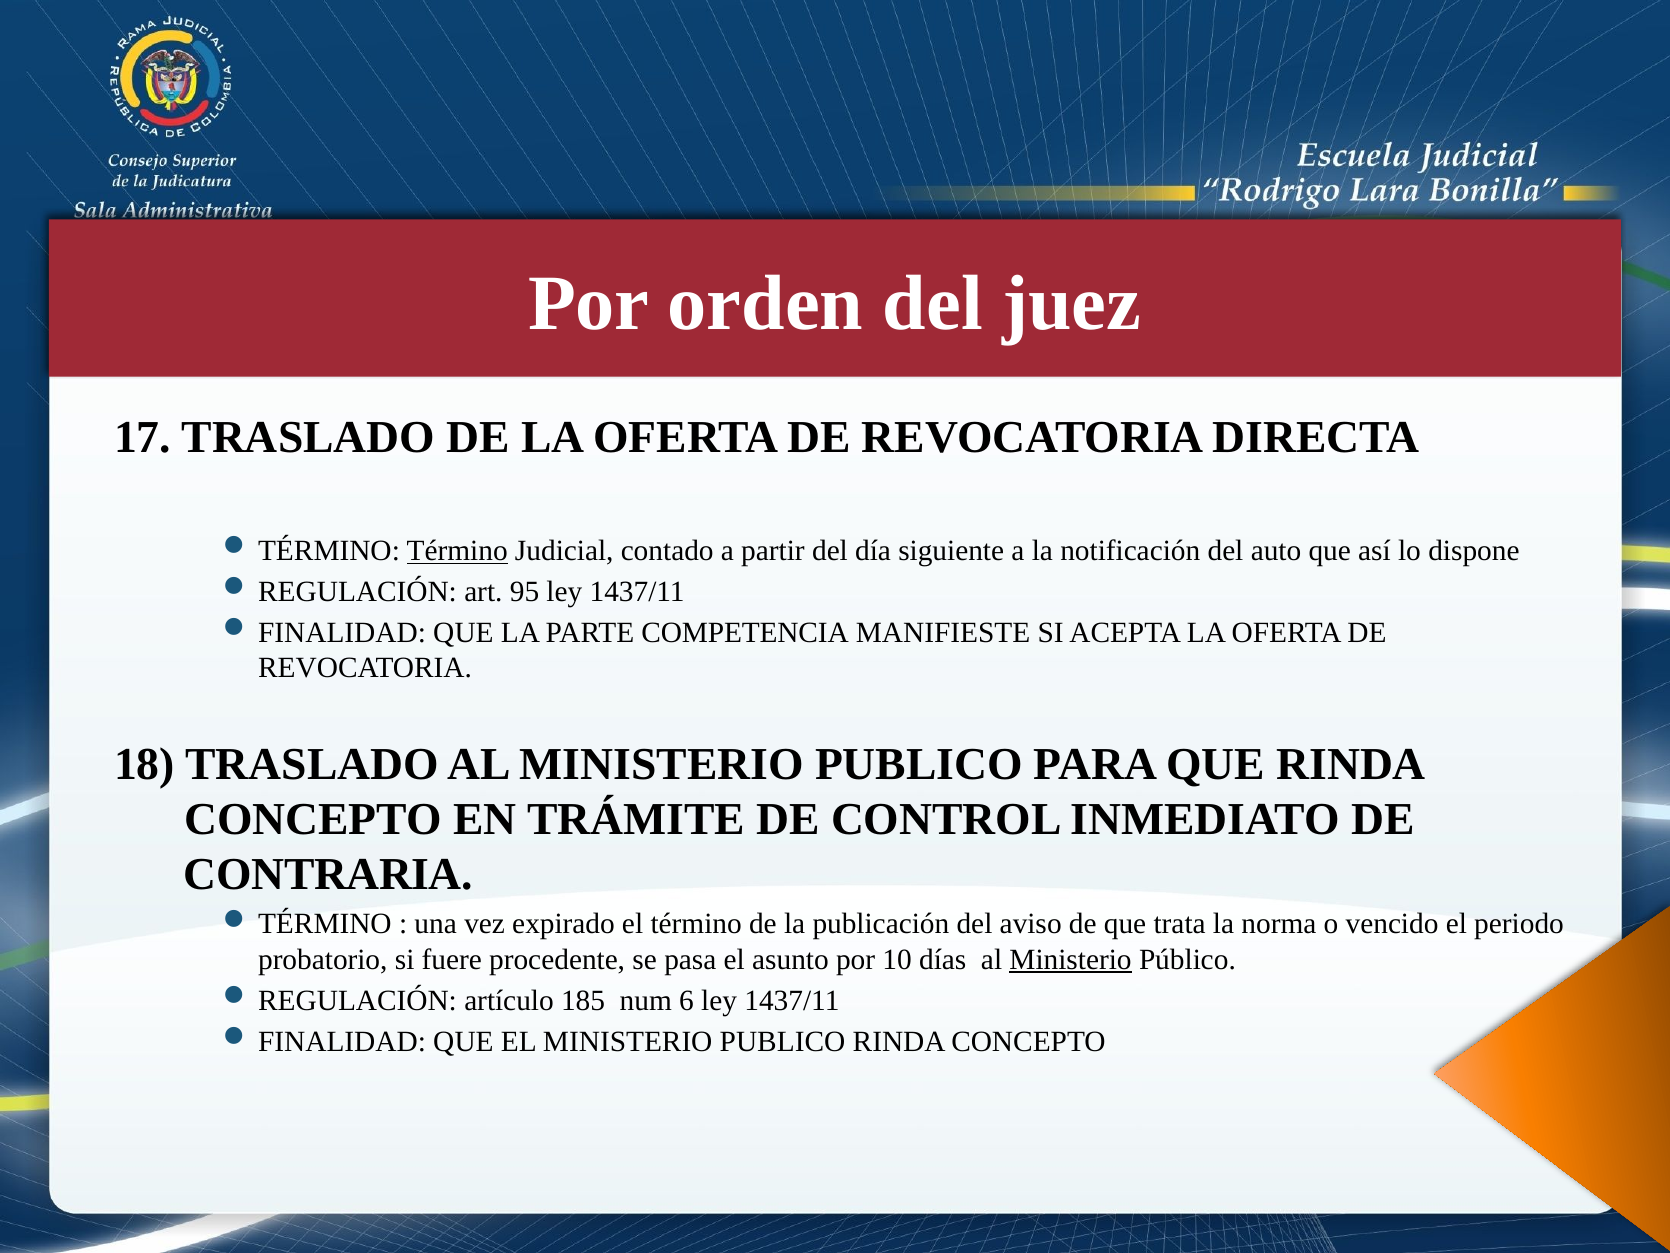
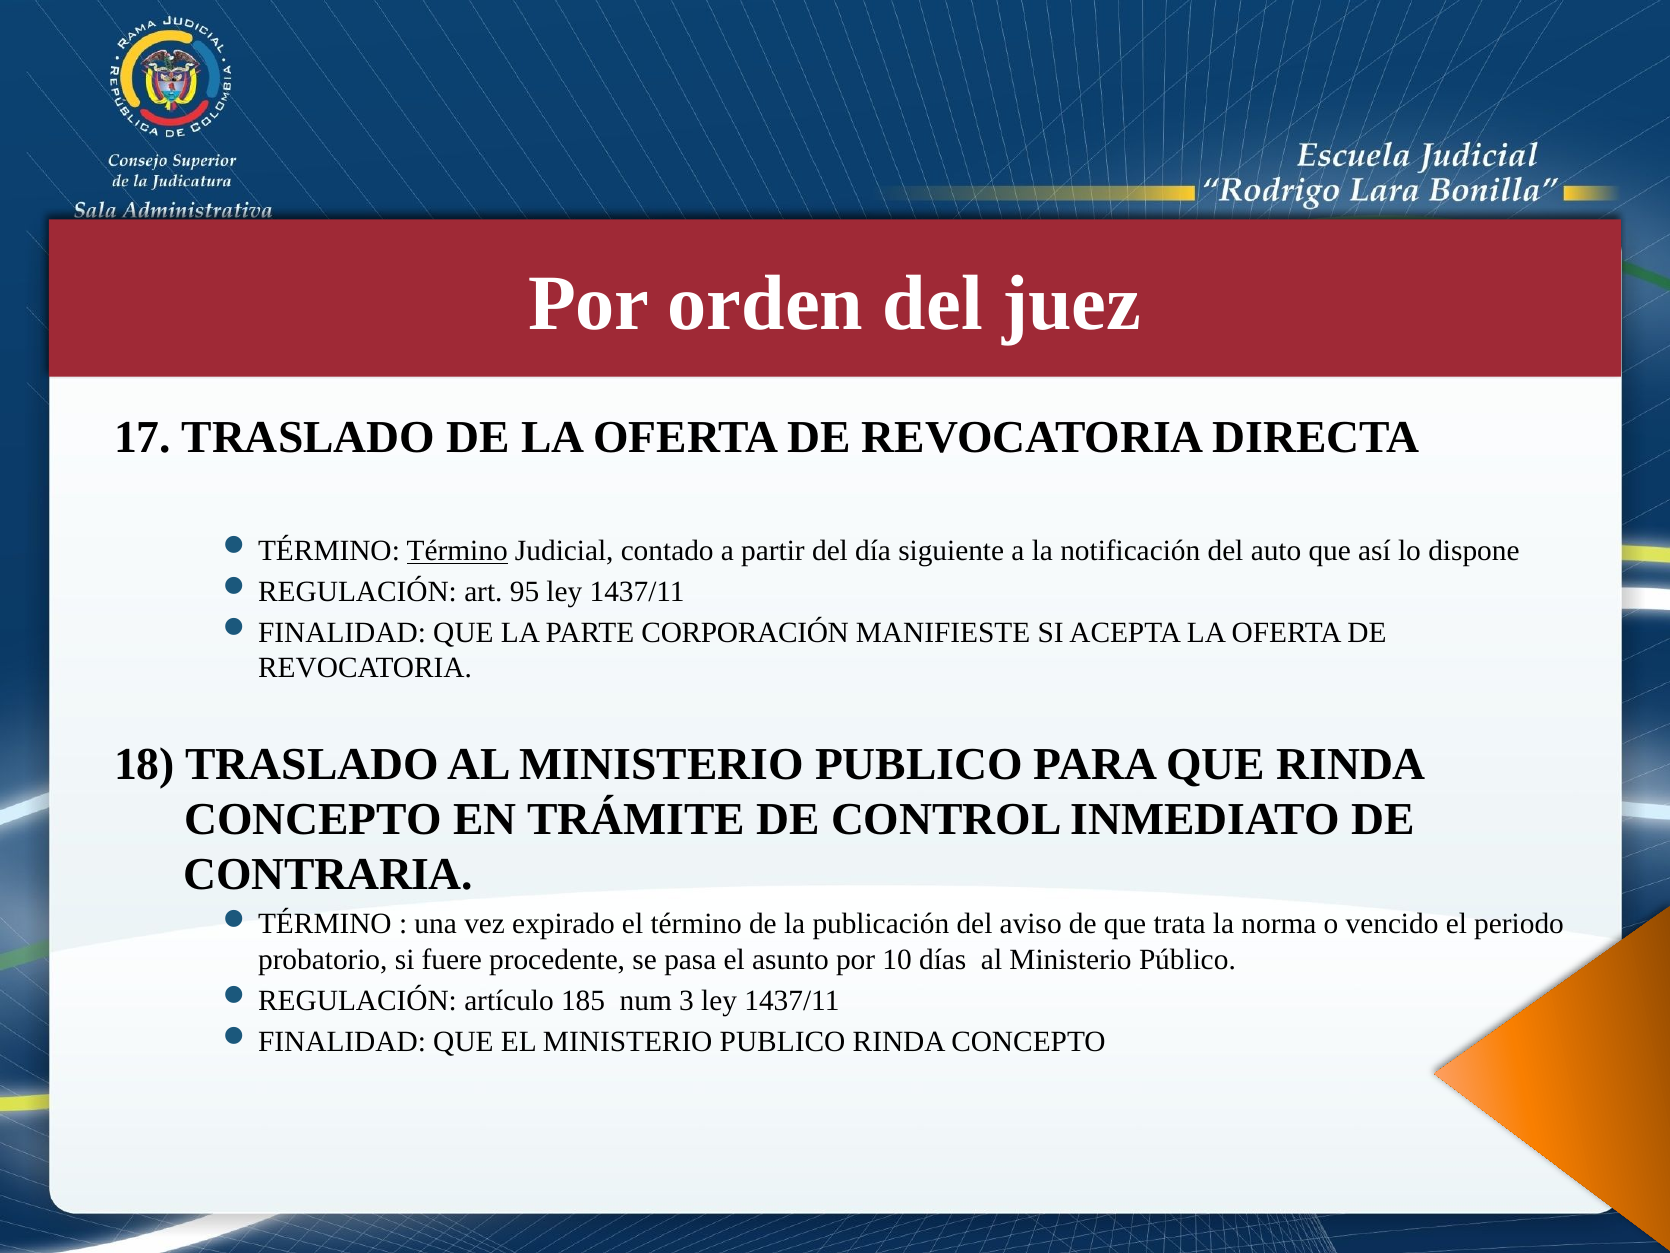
COMPETENCIA: COMPETENCIA -> CORPORACIÓN
Ministerio at (1071, 959) underline: present -> none
6: 6 -> 3
